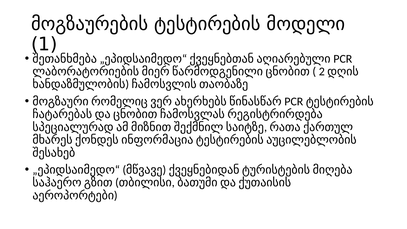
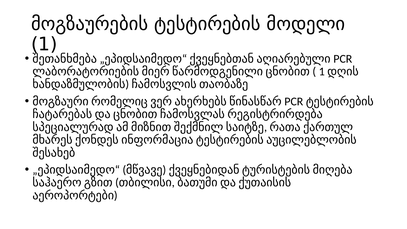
2 at (322, 72): 2 -> 1
